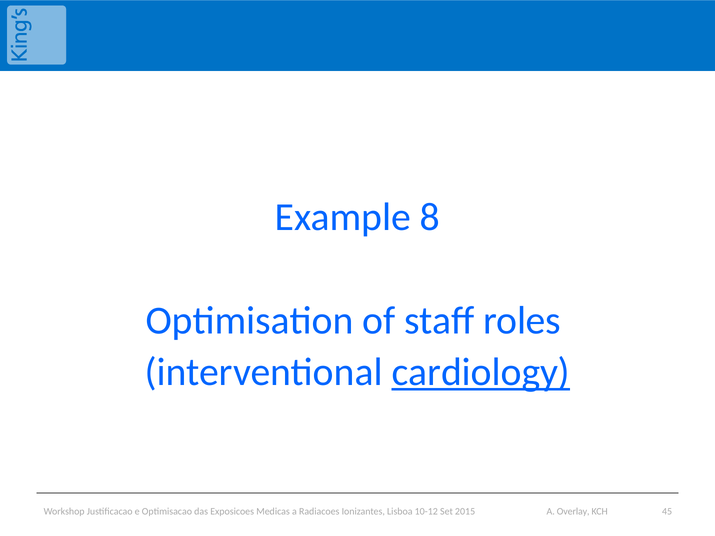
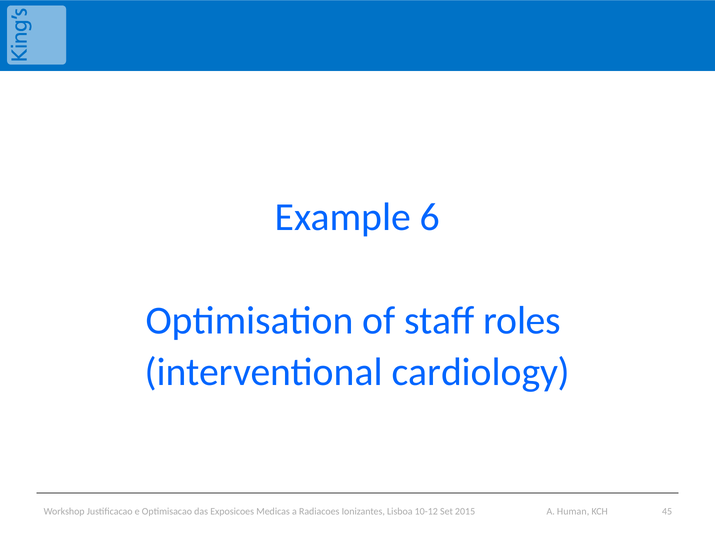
8: 8 -> 6
cardiology underline: present -> none
Overlay: Overlay -> Human
